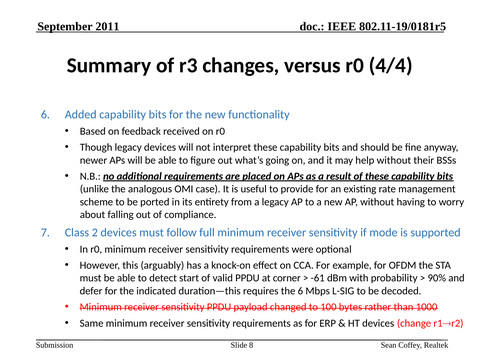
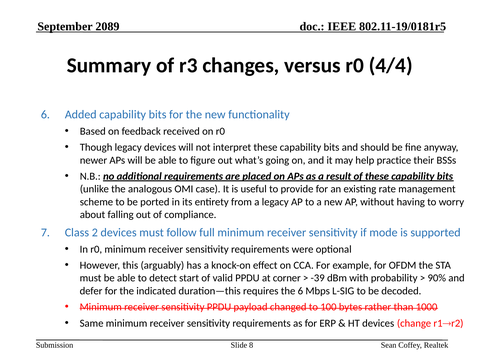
2011: 2011 -> 2089
help without: without -> practice
-61: -61 -> -39
